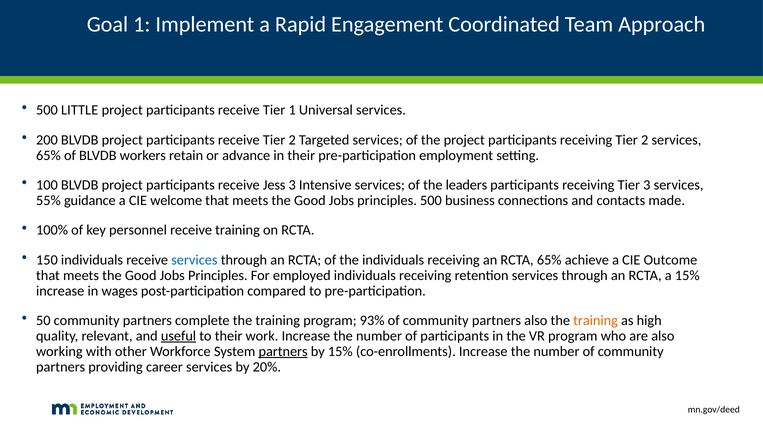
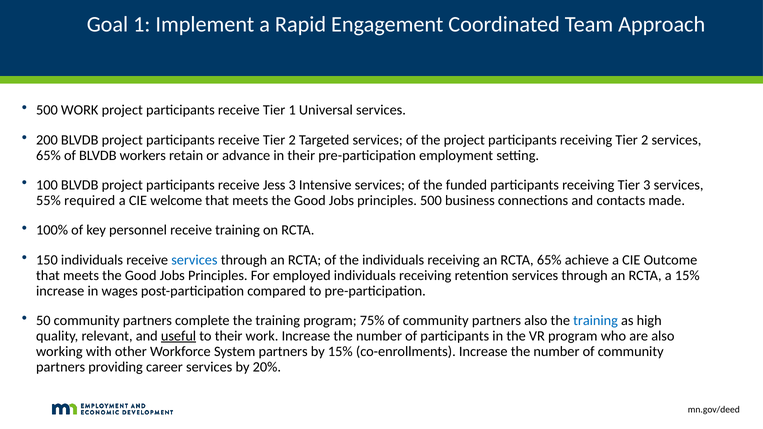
500 LITTLE: LITTLE -> WORK
leaders: leaders -> funded
guidance: guidance -> required
93%: 93% -> 75%
training at (596, 321) colour: orange -> blue
partners at (283, 352) underline: present -> none
